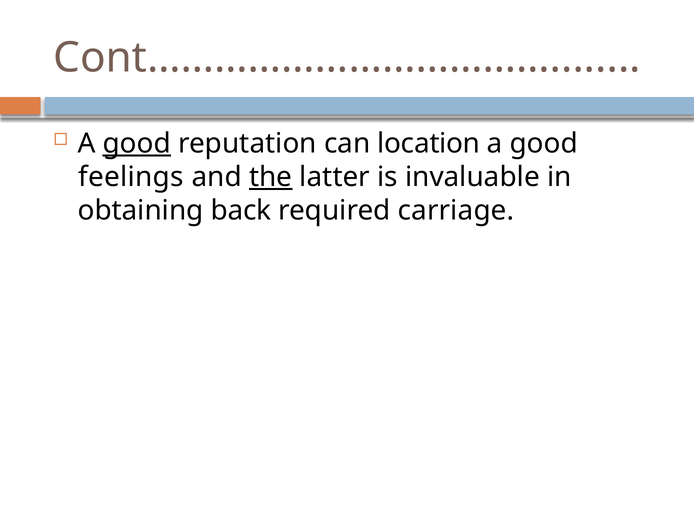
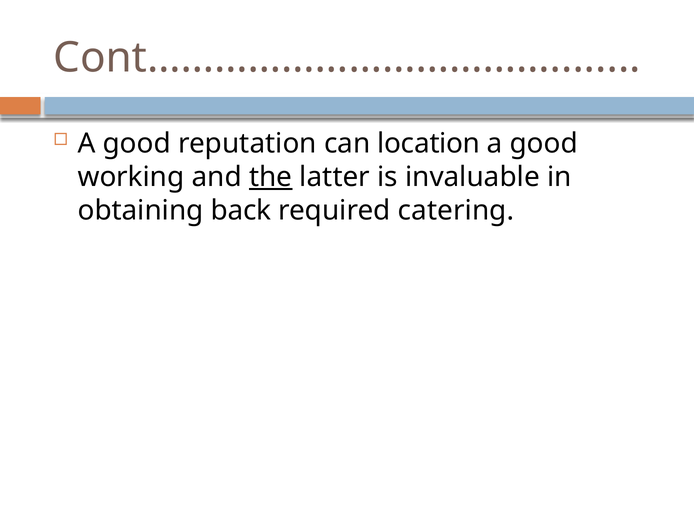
good at (137, 144) underline: present -> none
feelings: feelings -> working
carriage: carriage -> catering
